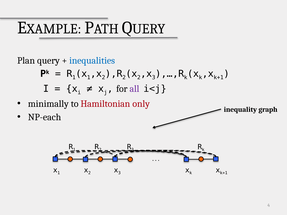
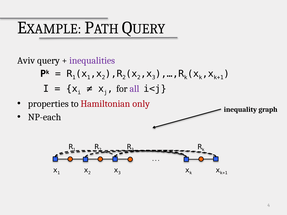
Plan: Plan -> Aviv
inequalities colour: blue -> purple
minimally: minimally -> properties
